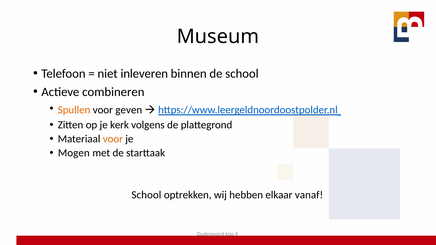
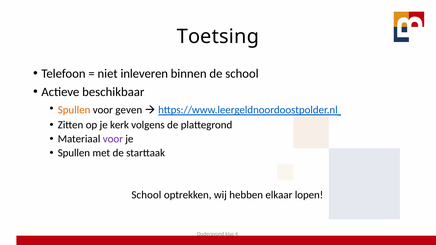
Museum: Museum -> Toetsing
combineren: combineren -> beschikbaar
voor at (113, 139) colour: orange -> purple
Mogen at (74, 153): Mogen -> Spullen
vanaf: vanaf -> lopen
